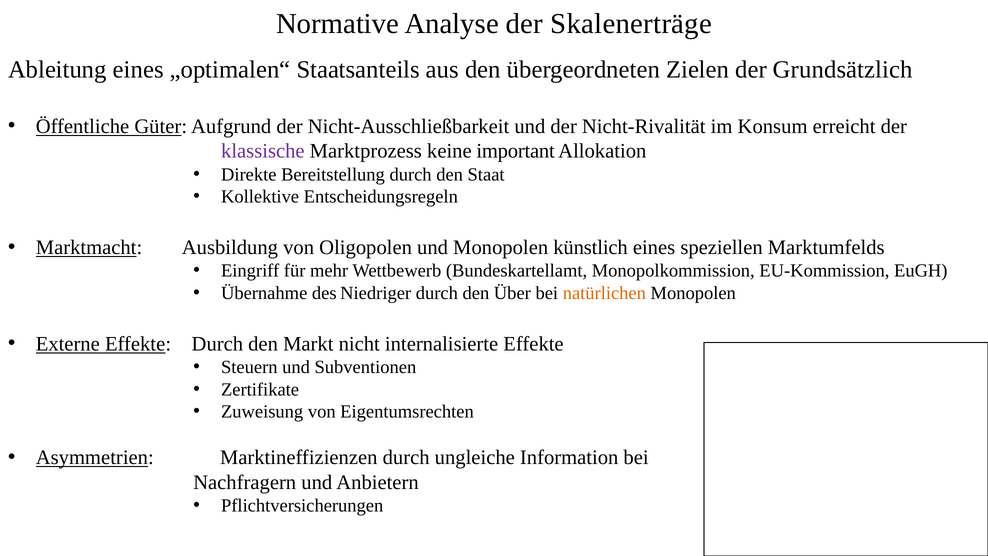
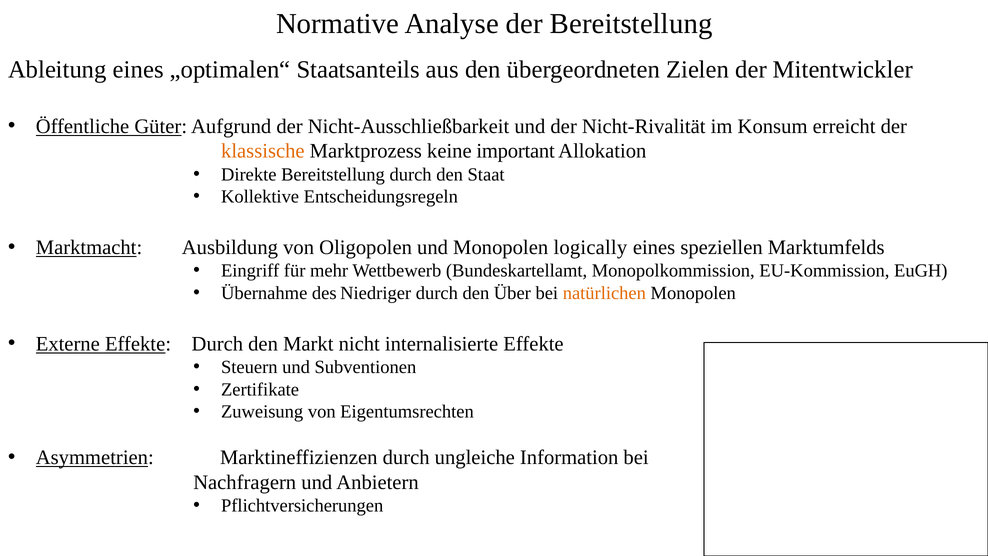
der Skalenerträge: Skalenerträge -> Bereitstellung
Grundsätzlich: Grundsätzlich -> Mitentwickler
klassische colour: purple -> orange
künstlich: künstlich -> logically
